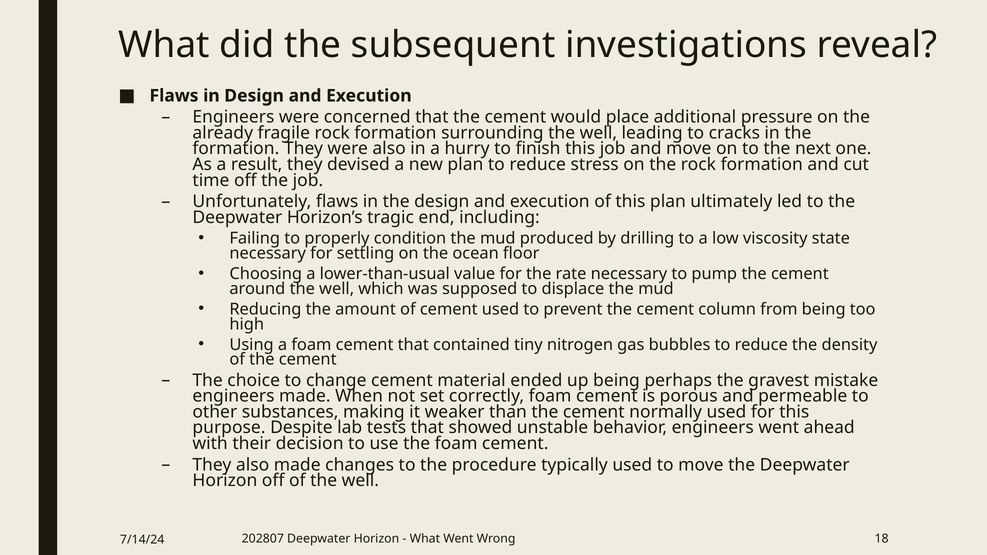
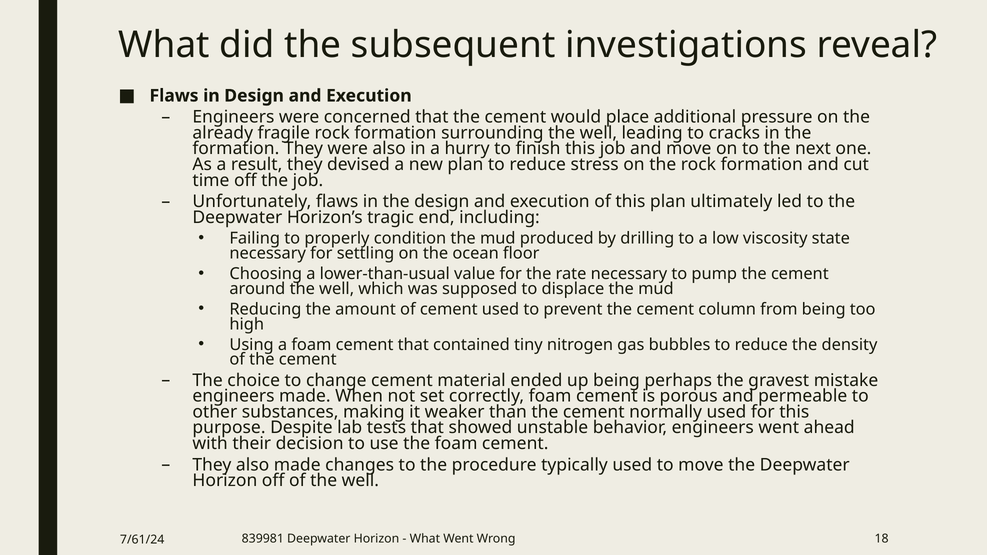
202807: 202807 -> 839981
7/14/24: 7/14/24 -> 7/61/24
